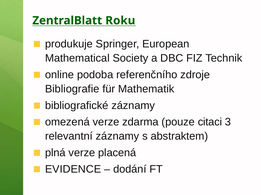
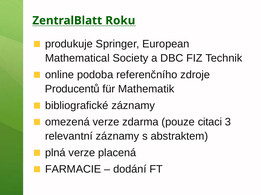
Bibliografie: Bibliografie -> Producentů
EVIDENCE: EVIDENCE -> FARMACIE
